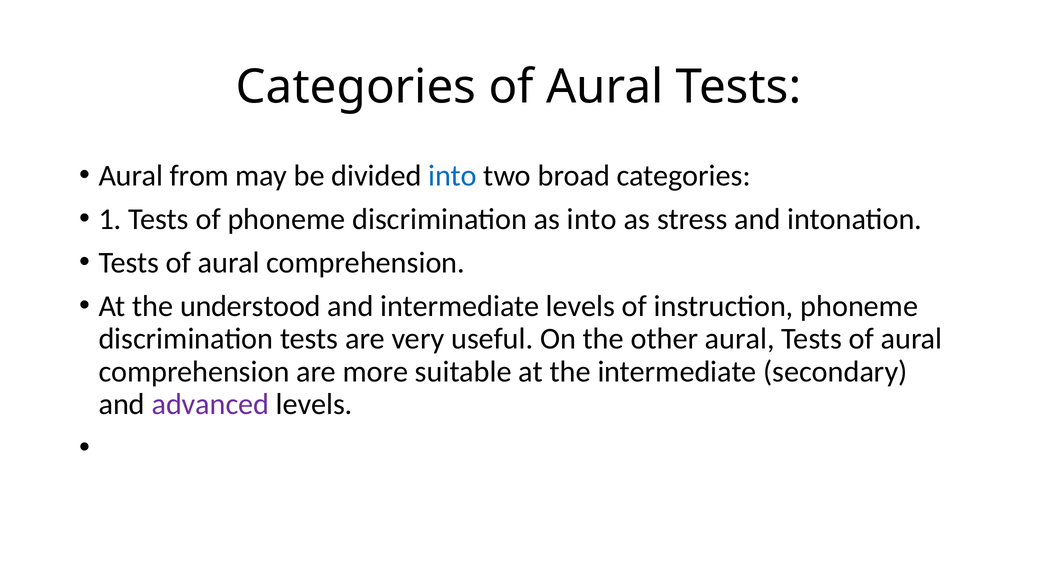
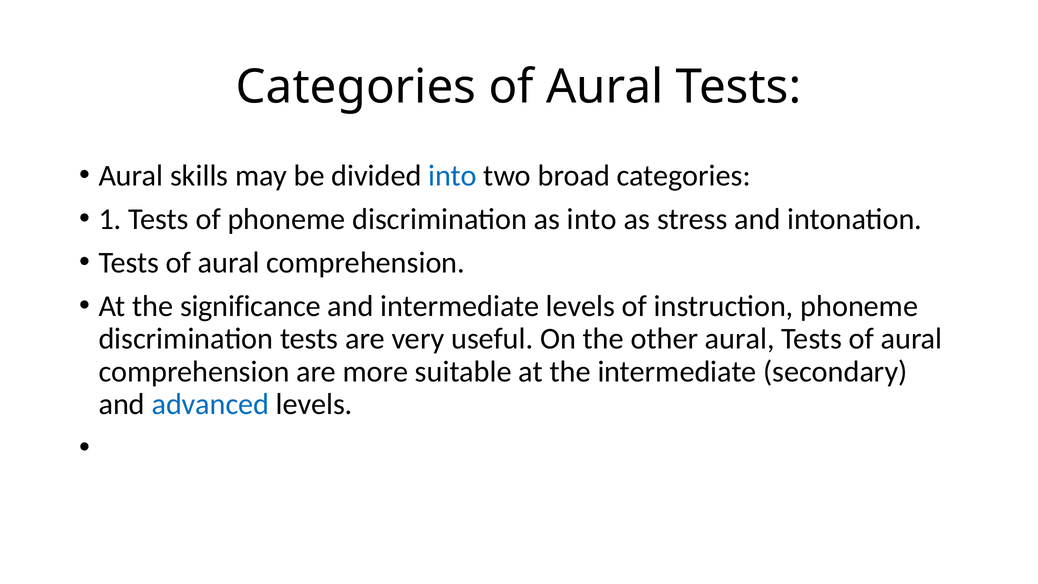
from: from -> skills
understood: understood -> significance
advanced colour: purple -> blue
